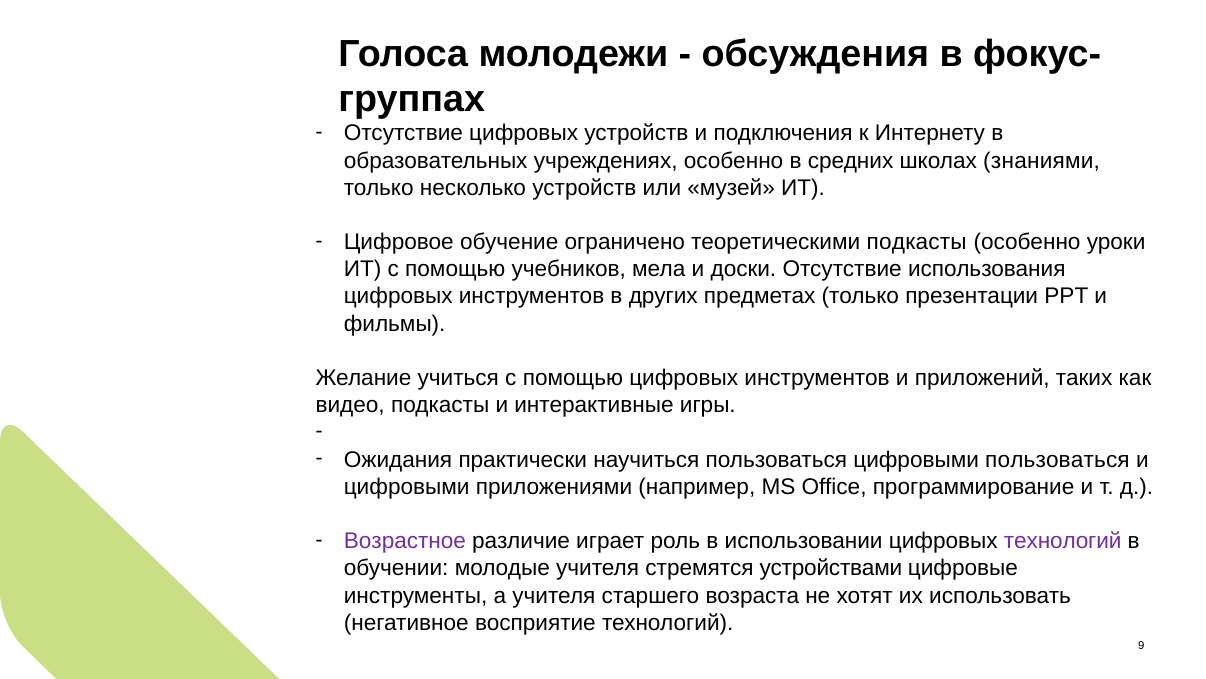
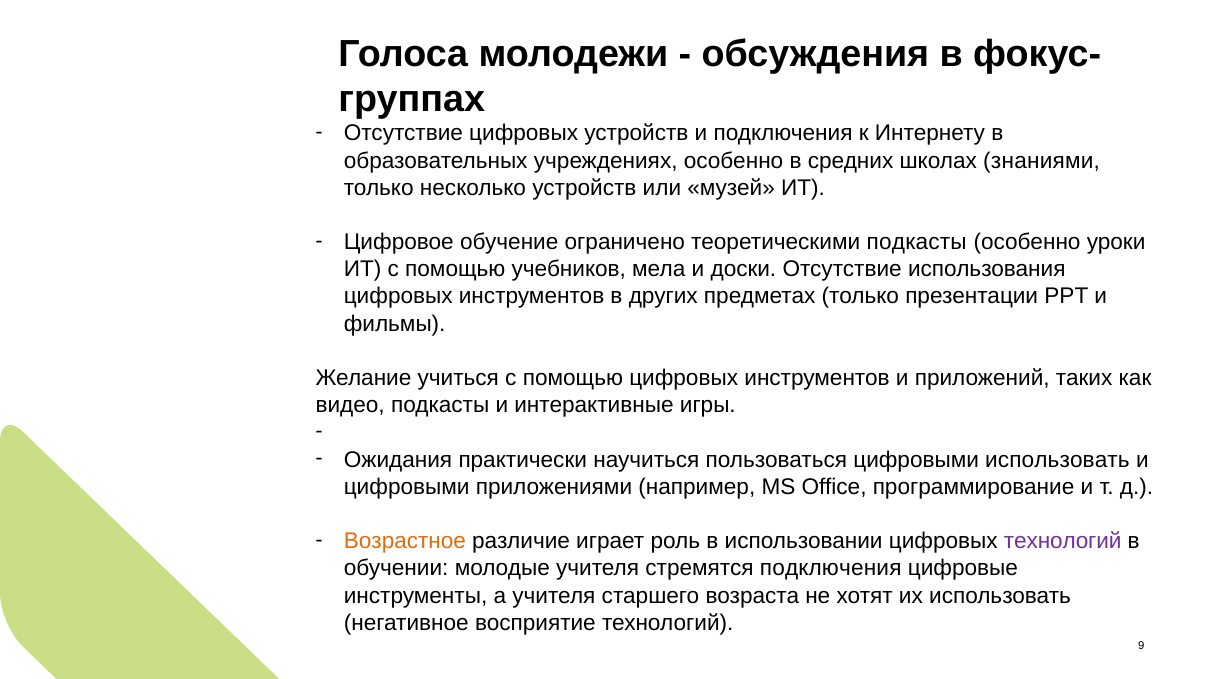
цифровыми пользоваться: пользоваться -> использовать
Возрастное colour: purple -> orange
стремятся устройствами: устройствами -> подключения
